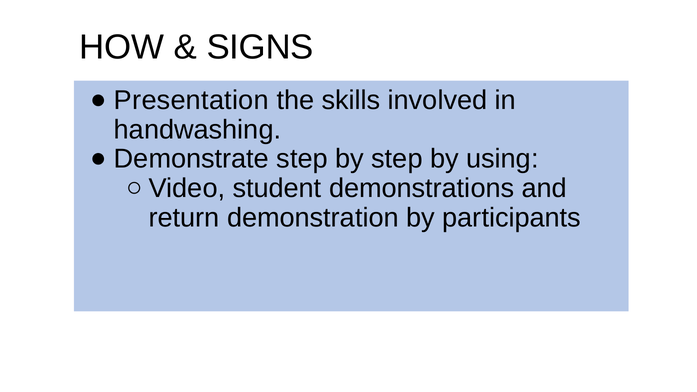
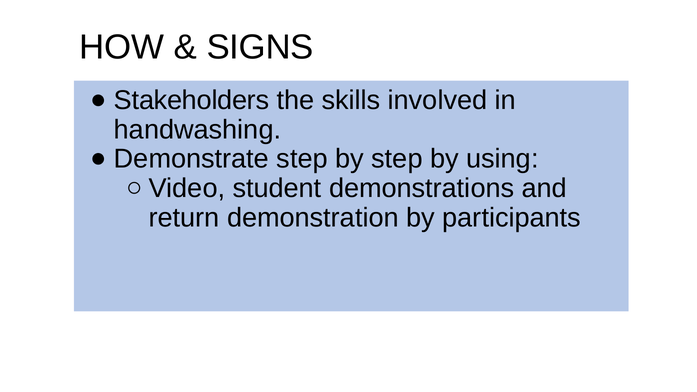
Presentation: Presentation -> Stakeholders
